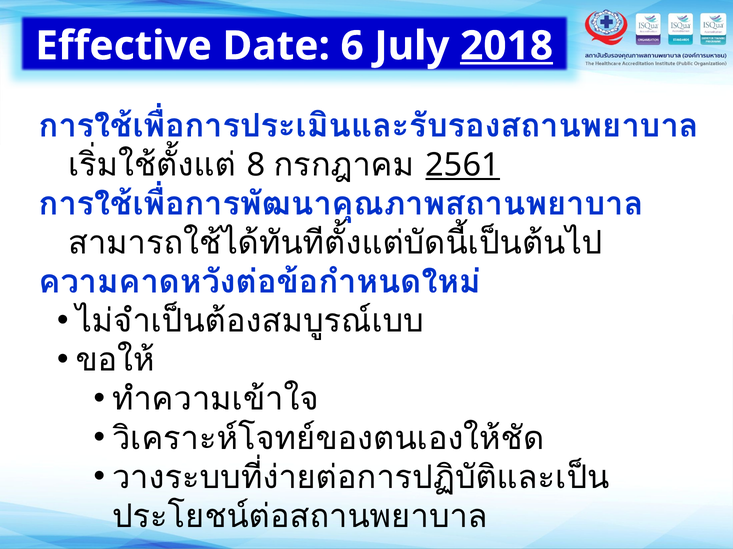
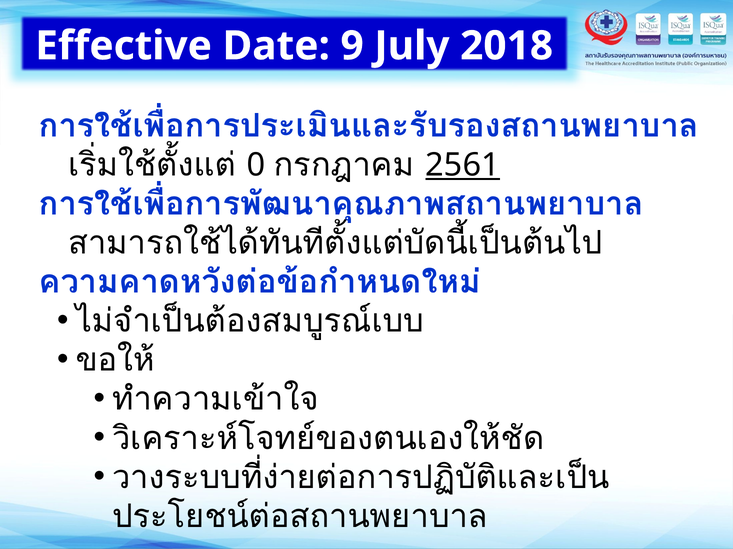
6: 6 -> 9
2018 underline: present -> none
8: 8 -> 0
